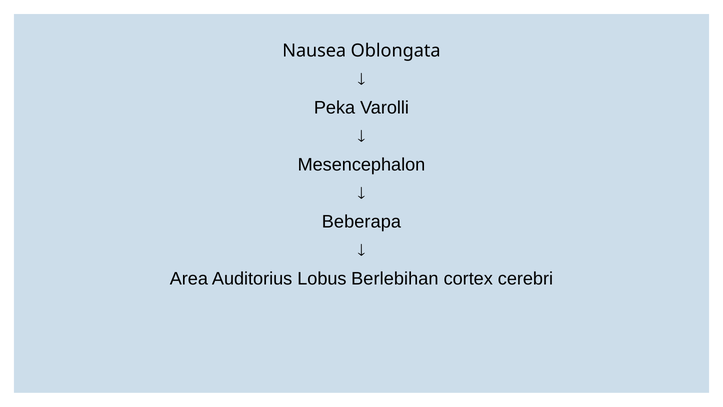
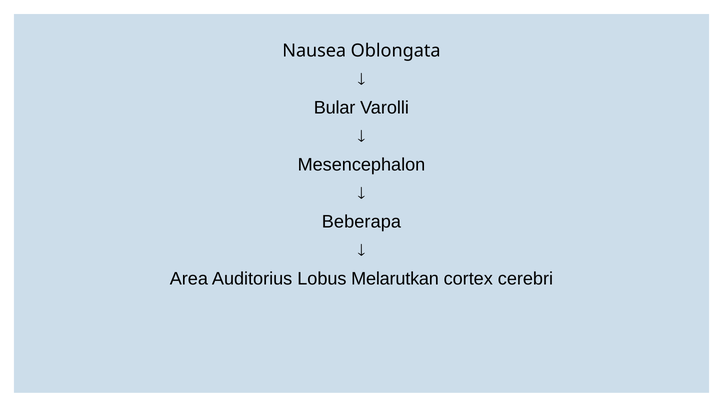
Peka: Peka -> Bular
Berlebihan: Berlebihan -> Melarutkan
